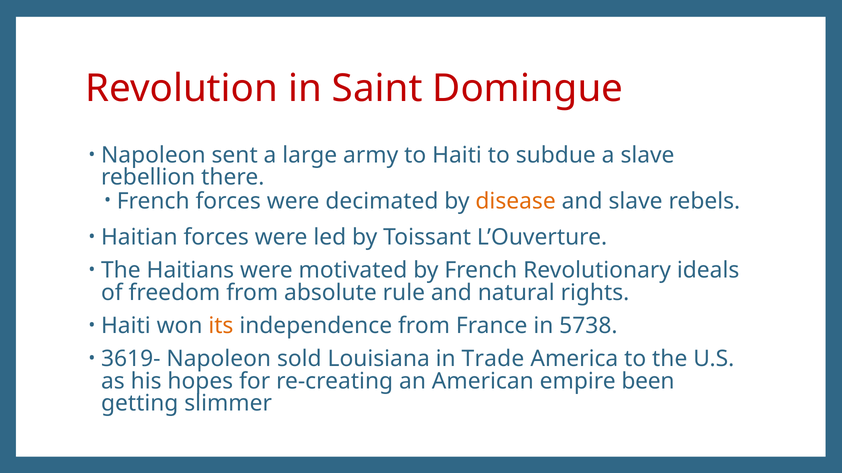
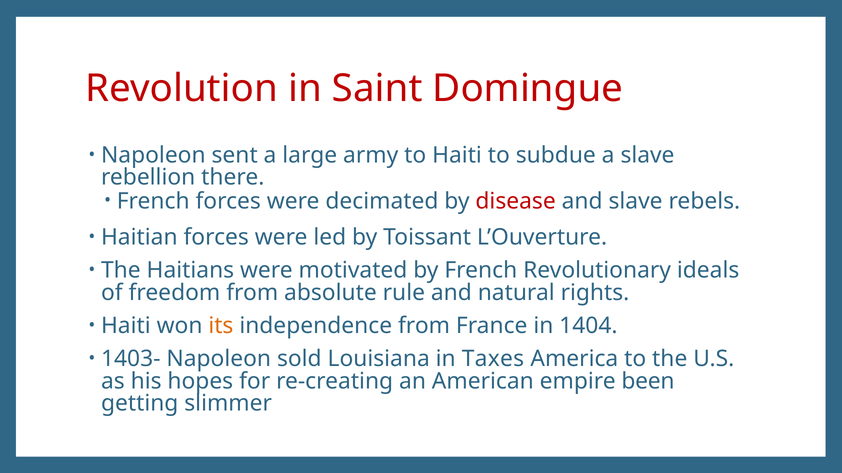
disease colour: orange -> red
5738: 5738 -> 1404
3619-: 3619- -> 1403-
Trade: Trade -> Taxes
